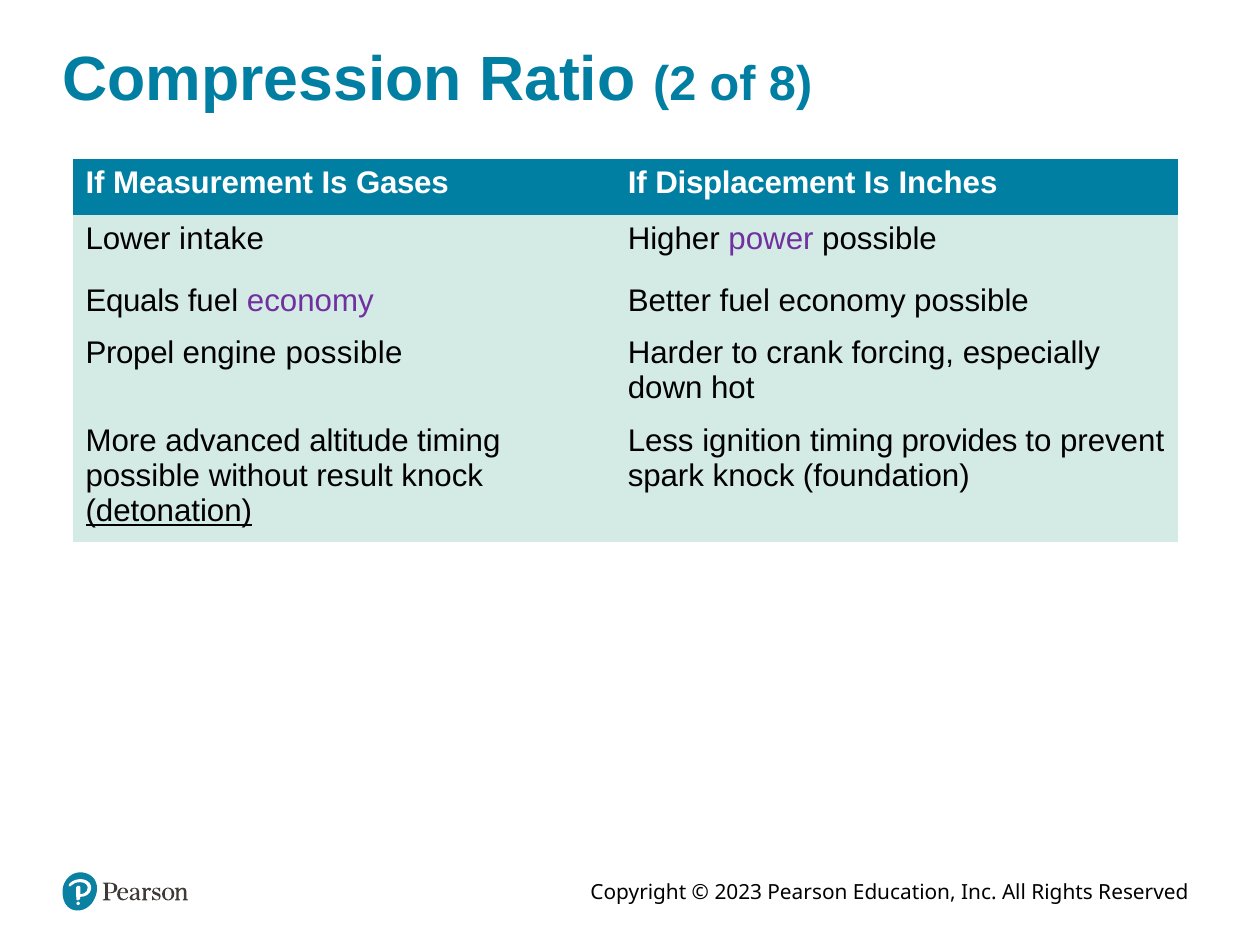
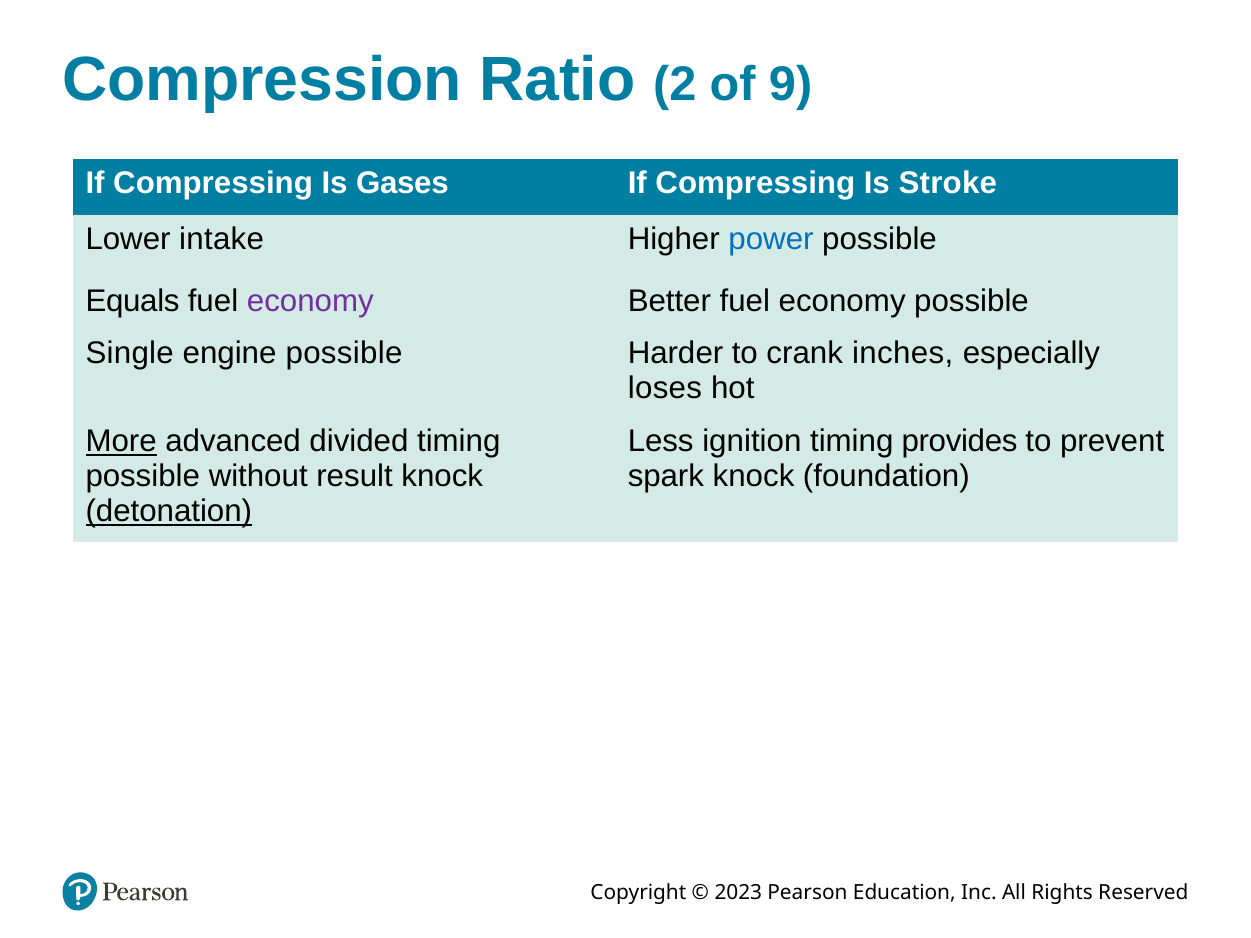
8: 8 -> 9
Measurement at (213, 183): Measurement -> Compressing
Displacement at (755, 183): Displacement -> Compressing
Inches: Inches -> Stroke
power colour: purple -> blue
Propel: Propel -> Single
forcing: forcing -> inches
down: down -> loses
More underline: none -> present
altitude: altitude -> divided
